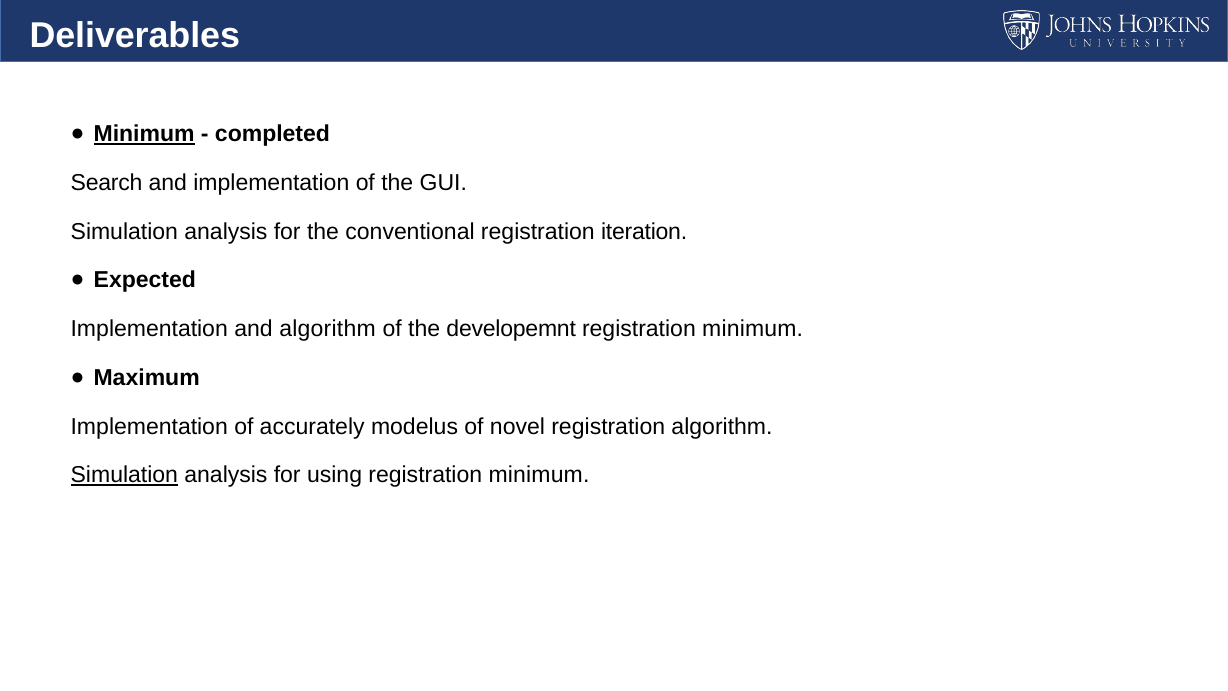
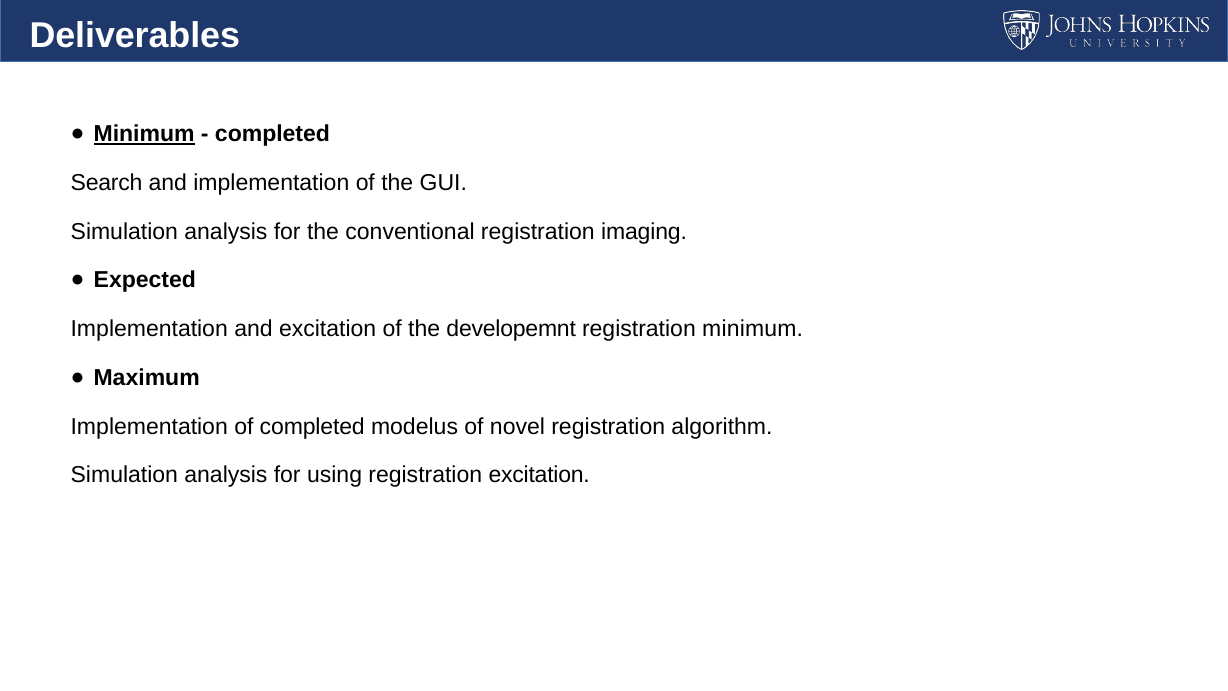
iteration: iteration -> imaging
and algorithm: algorithm -> excitation
of accurately: accurately -> completed
Simulation at (124, 475) underline: present -> none
minimum at (539, 475): minimum -> excitation
